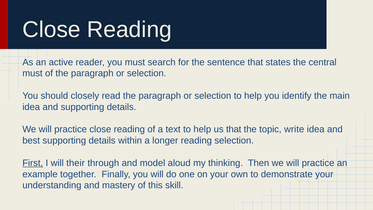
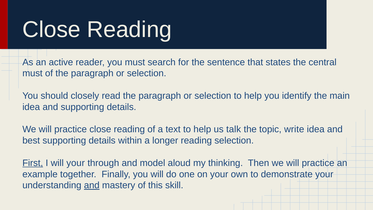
us that: that -> talk
will their: their -> your
and at (92, 185) underline: none -> present
